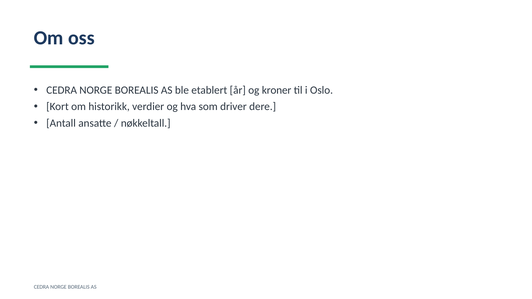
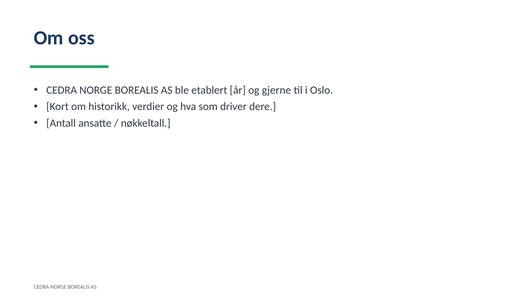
kroner: kroner -> gjerne
